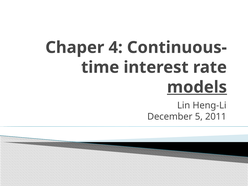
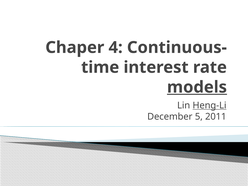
Heng-Li underline: none -> present
